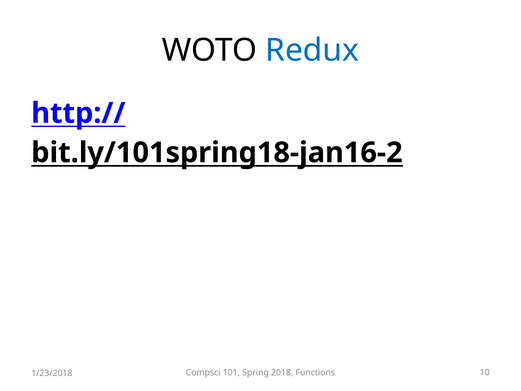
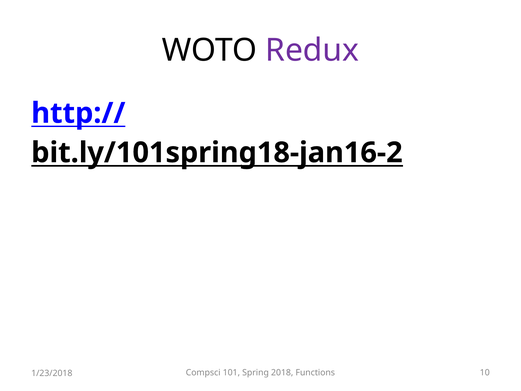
Redux colour: blue -> purple
